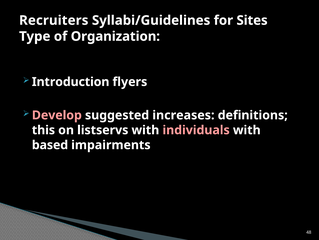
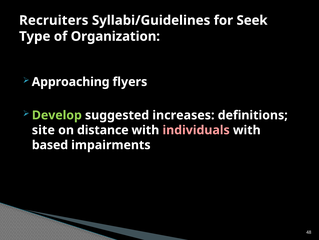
Sites: Sites -> Seek
Introduction: Introduction -> Approaching
Develop colour: pink -> light green
this: this -> site
listservs: listservs -> distance
